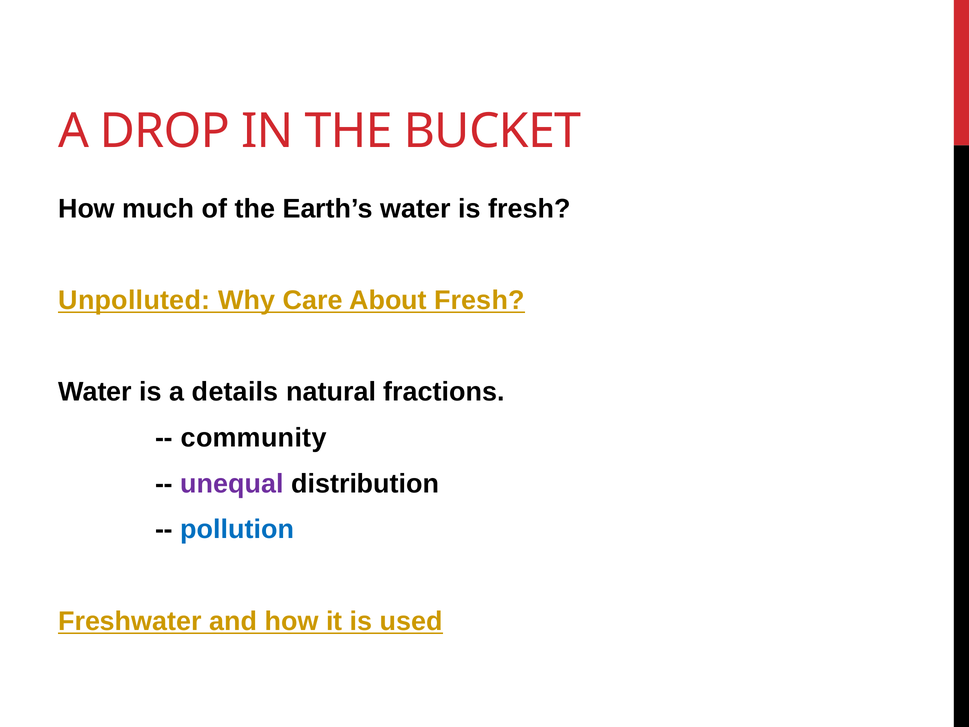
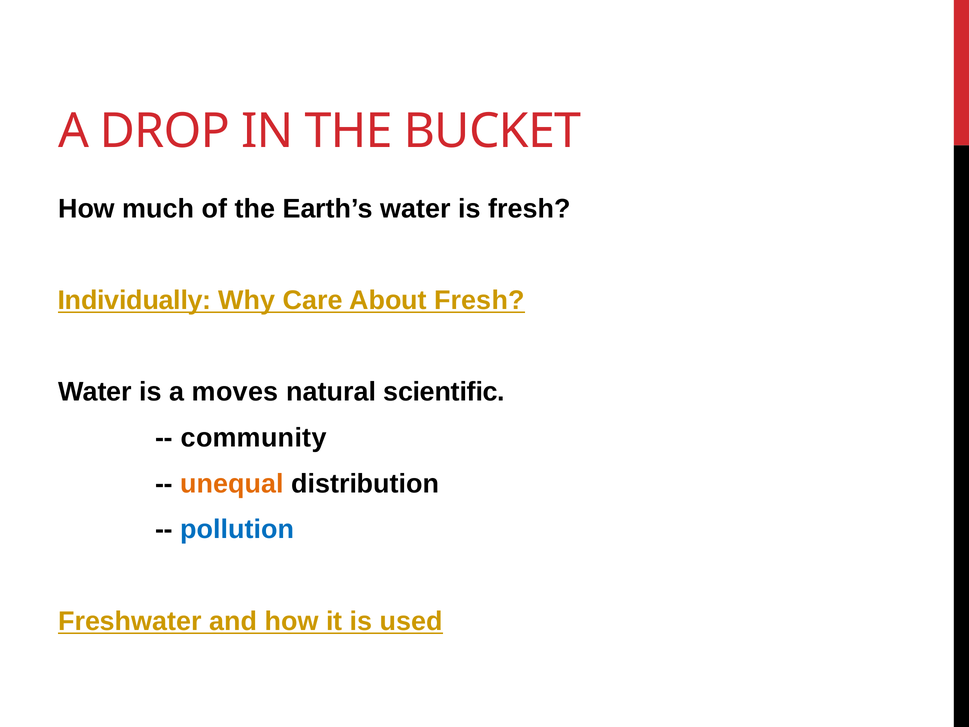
Unpolluted: Unpolluted -> Individually
details: details -> moves
fractions: fractions -> scientific
unequal colour: purple -> orange
